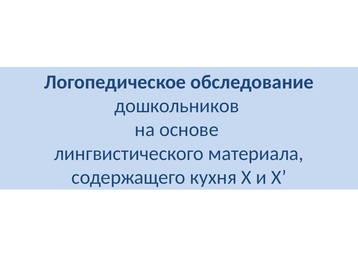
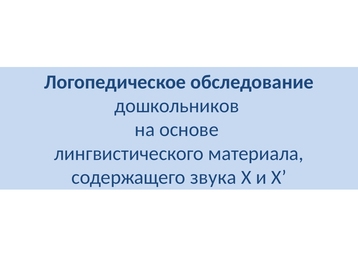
кухня: кухня -> звука
